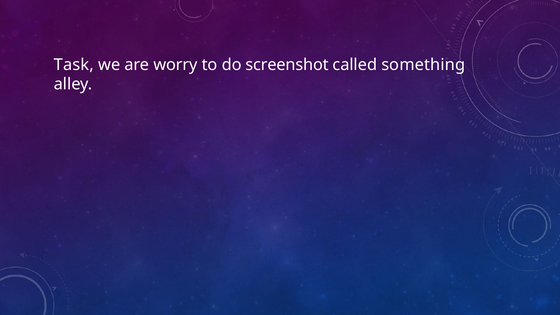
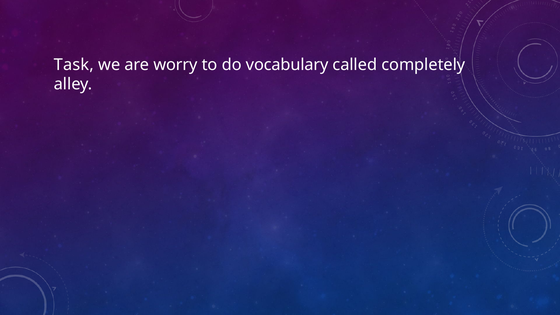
screenshot: screenshot -> vocabulary
something: something -> completely
